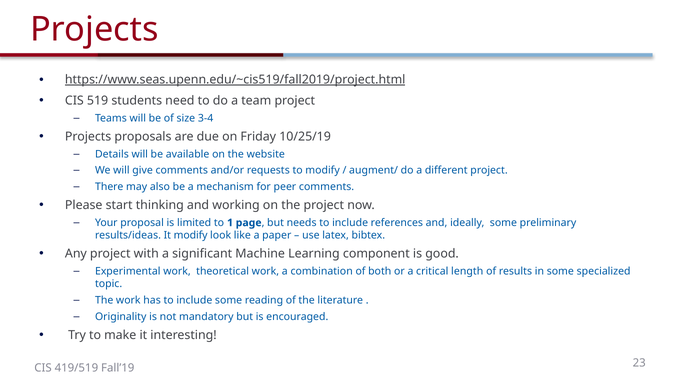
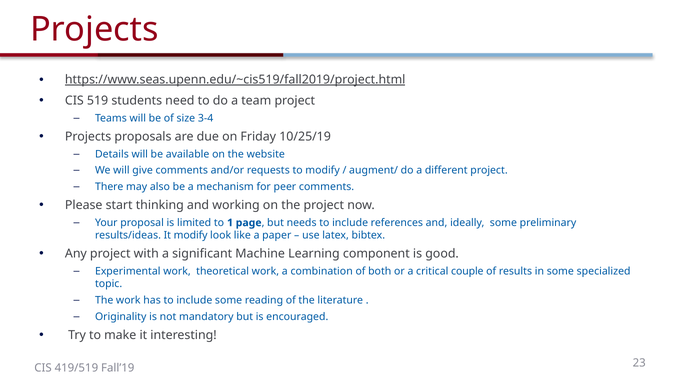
length: length -> couple
